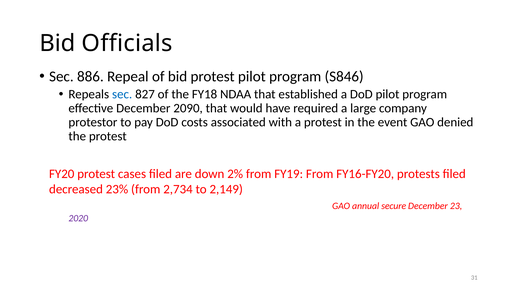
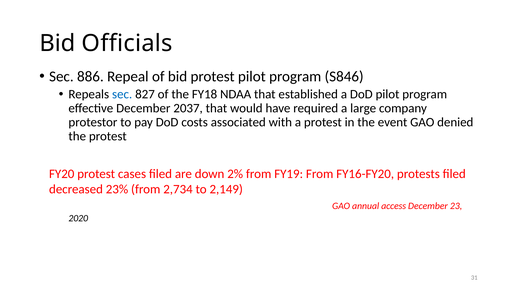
2090: 2090 -> 2037
secure: secure -> access
2020 colour: purple -> black
